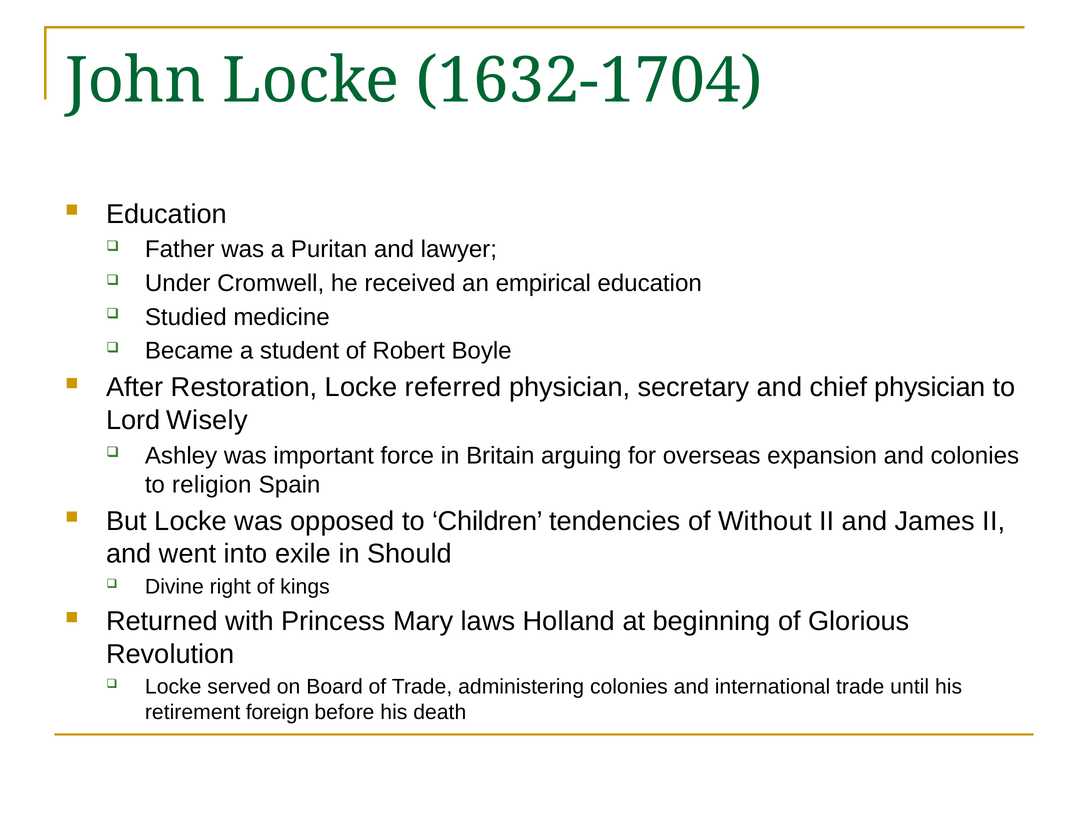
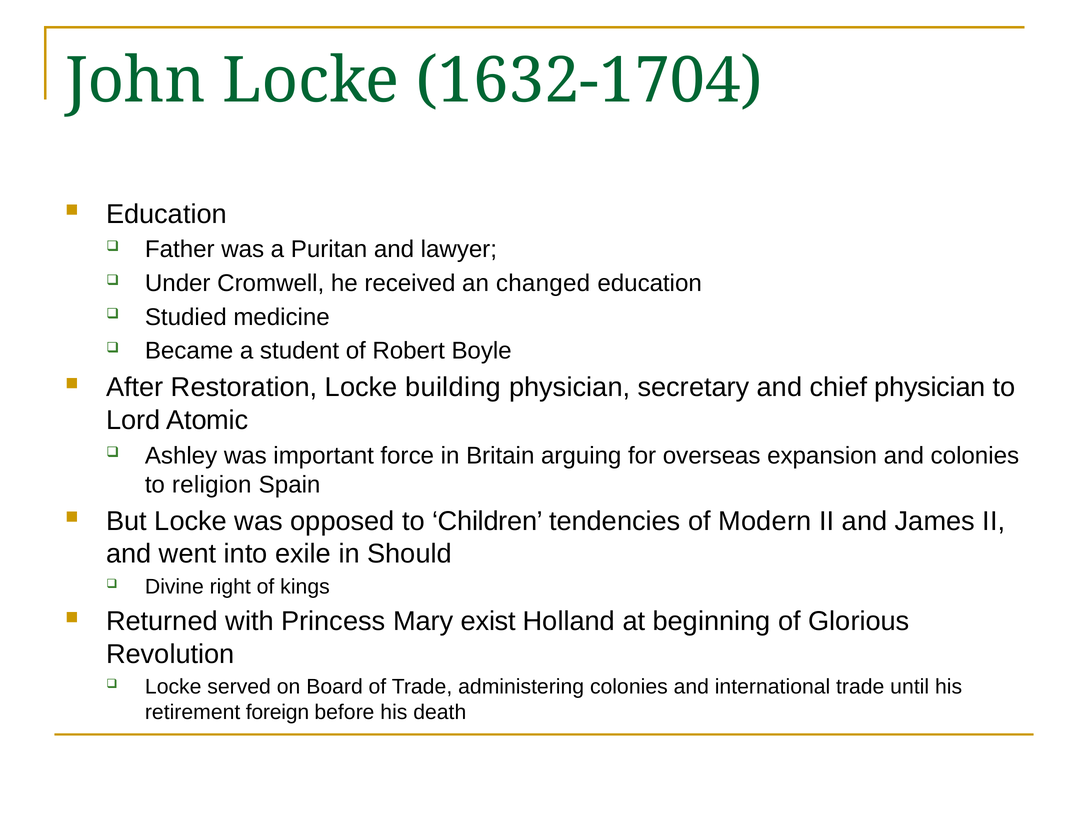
empirical: empirical -> changed
referred: referred -> building
Wisely: Wisely -> Atomic
Without: Without -> Modern
laws: laws -> exist
